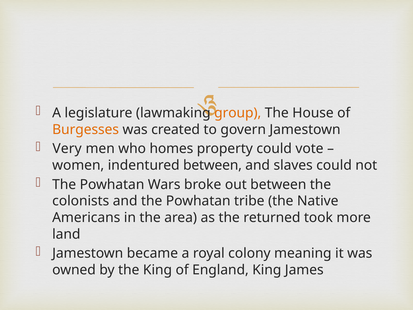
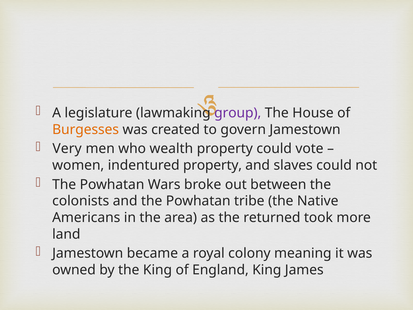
group colour: orange -> purple
homes: homes -> wealth
indentured between: between -> property
